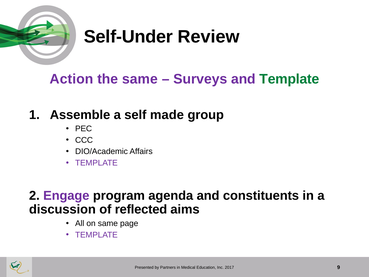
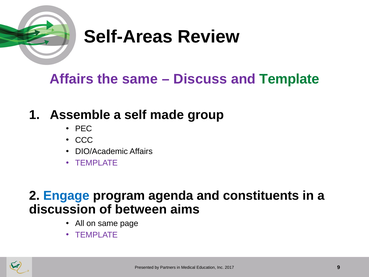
Self-Under: Self-Under -> Self-Areas
Action at (72, 79): Action -> Affairs
Surveys: Surveys -> Discuss
Engage colour: purple -> blue
reflected: reflected -> between
